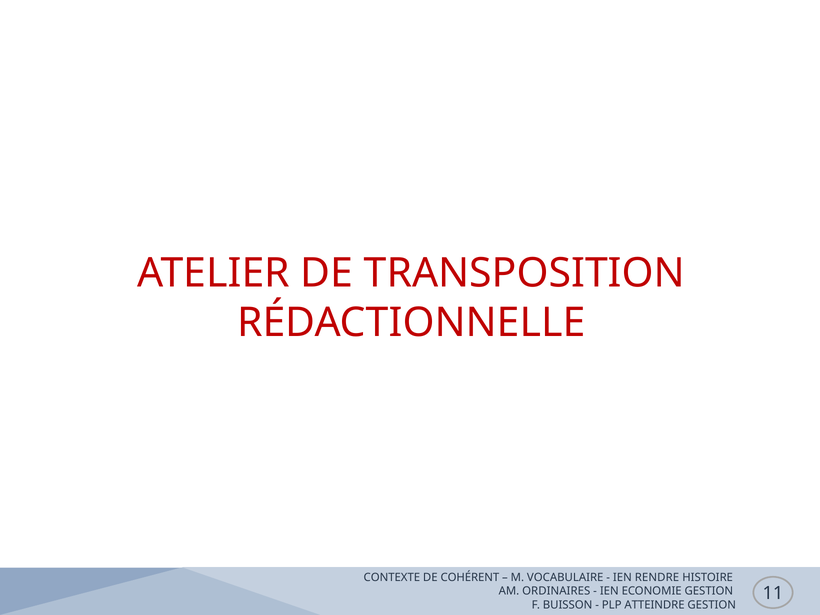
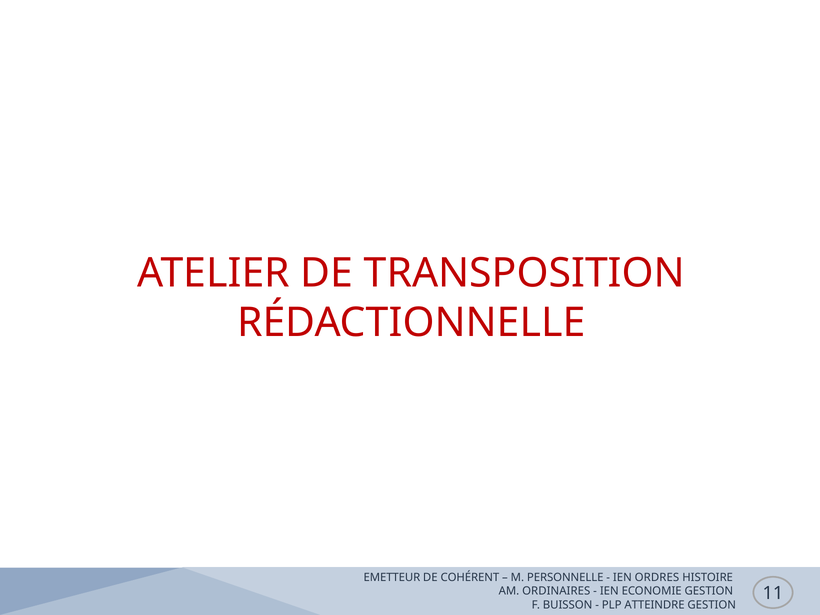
CONTEXTE: CONTEXTE -> EMETTEUR
VOCABULAIRE: VOCABULAIRE -> PERSONNELLE
RENDRE: RENDRE -> ORDRES
